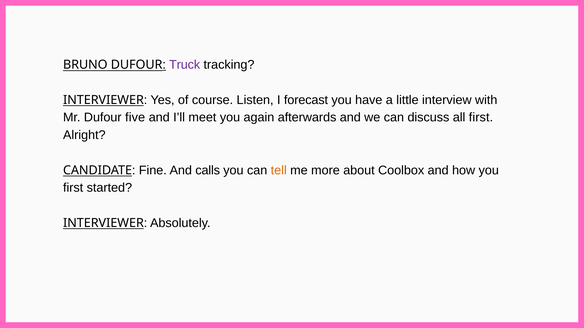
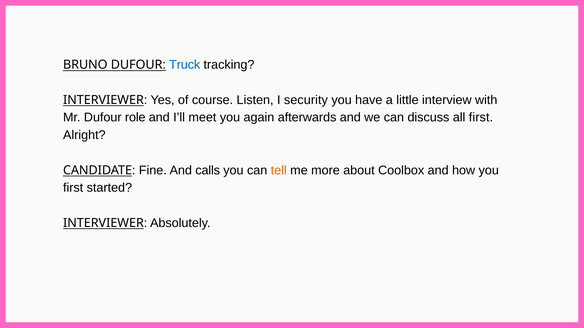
Truck colour: purple -> blue
forecast: forecast -> security
five: five -> role
